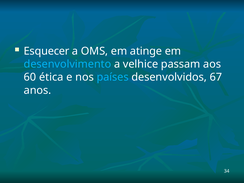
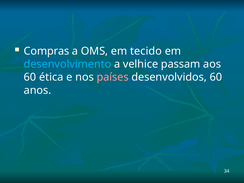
Esquecer: Esquecer -> Compras
atinge: atinge -> tecido
países colour: light blue -> pink
desenvolvidos 67: 67 -> 60
